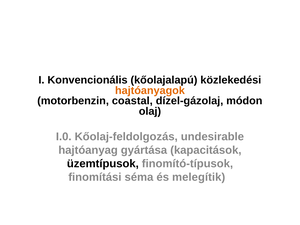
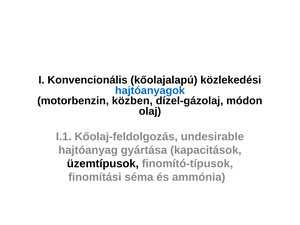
hajtóanyagok colour: orange -> blue
coastal: coastal -> közben
I.0: I.0 -> I.1
melegítik: melegítik -> ammónia
